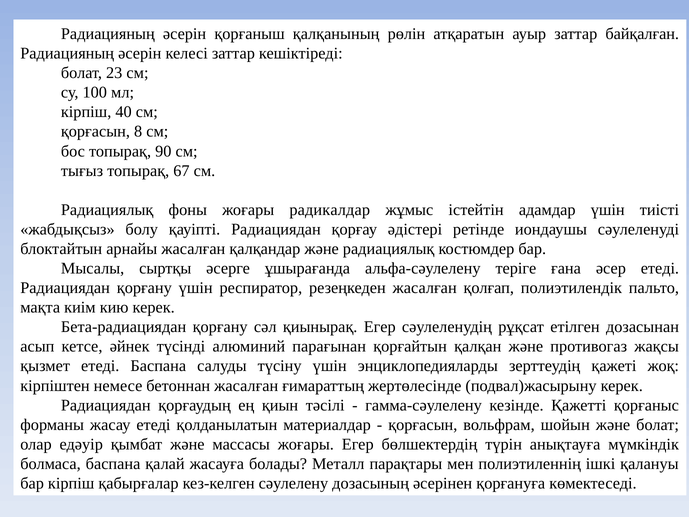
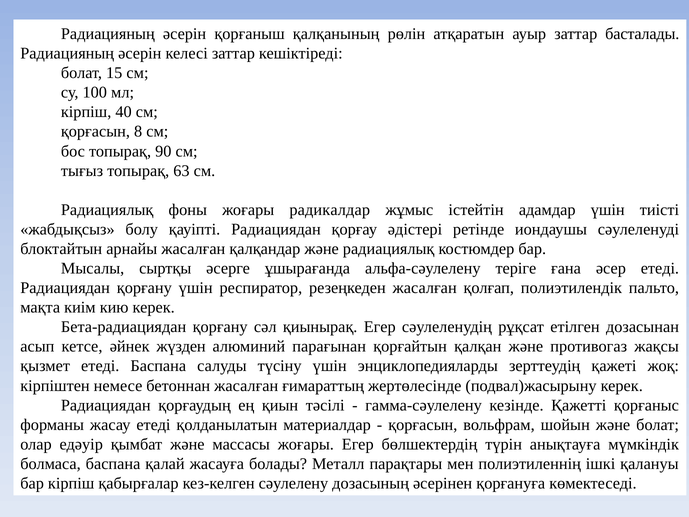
байқалған: байқалған -> басталады
23: 23 -> 15
67: 67 -> 63
түсінді: түсінді -> жүзден
